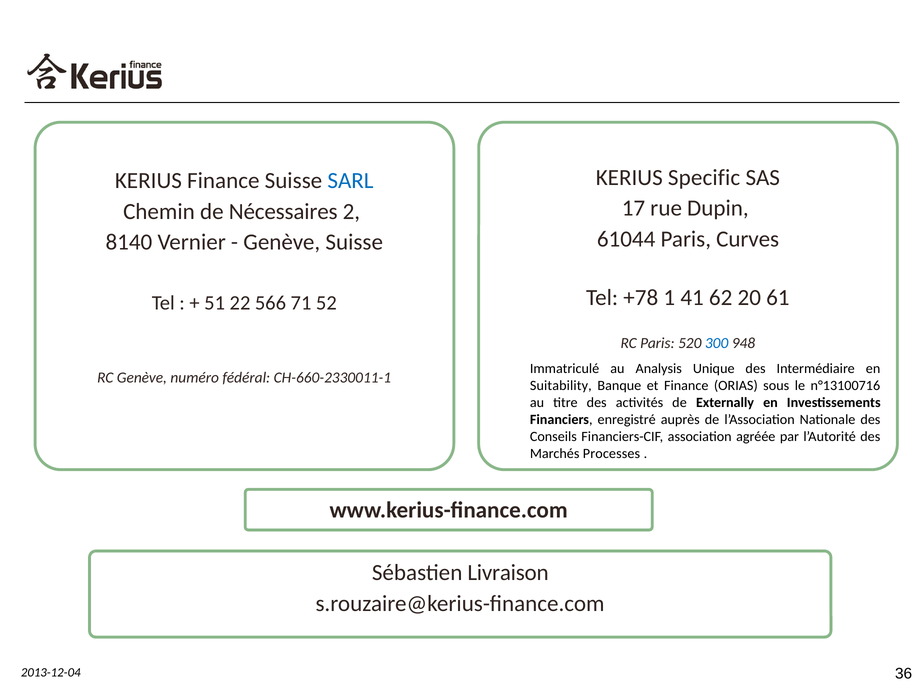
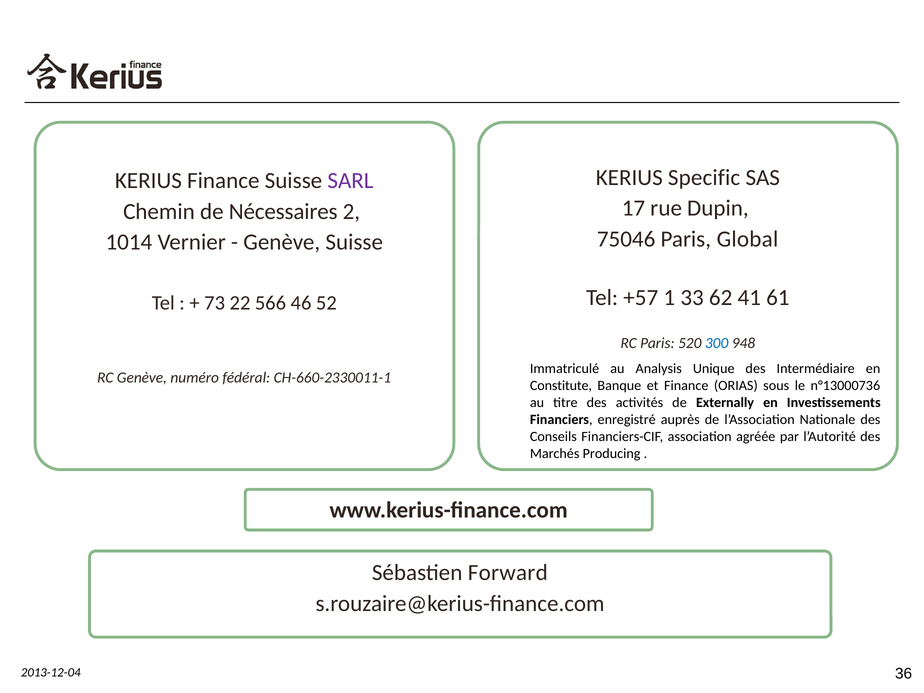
SARL colour: blue -> purple
61044: 61044 -> 75046
Curves: Curves -> Global
8140: 8140 -> 1014
+78: +78 -> +57
41: 41 -> 33
20: 20 -> 41
51: 51 -> 73
71: 71 -> 46
Suitability: Suitability -> Constitute
n°13100716: n°13100716 -> n°13000736
Processes: Processes -> Producing
Livraison: Livraison -> Forward
